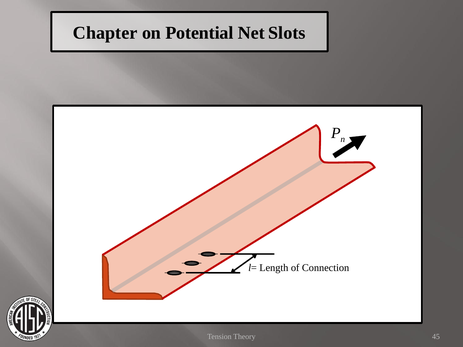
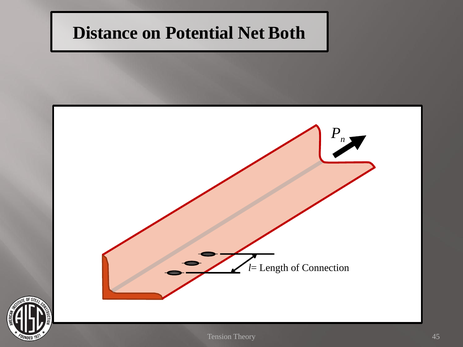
Chapter: Chapter -> Distance
Slots: Slots -> Both
